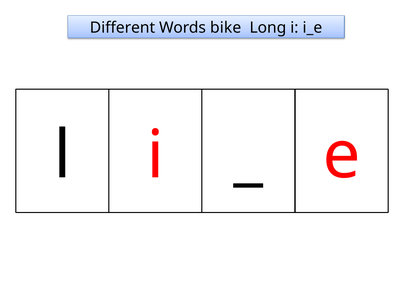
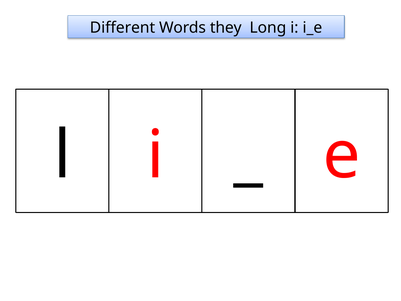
bike: bike -> they
